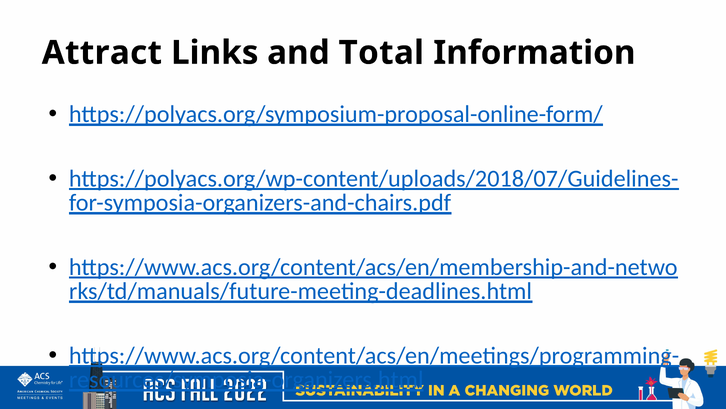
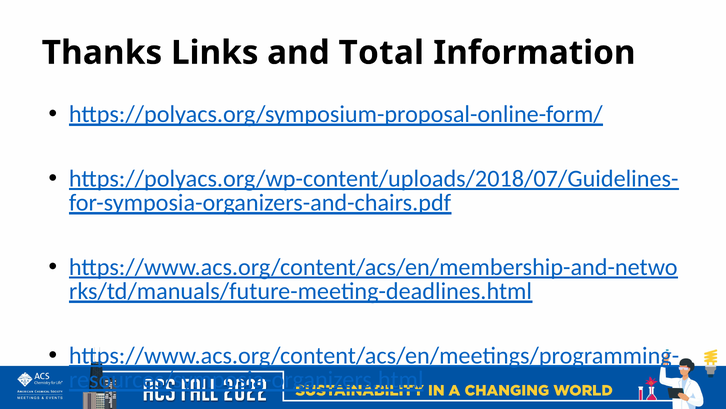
Attract: Attract -> Thanks
